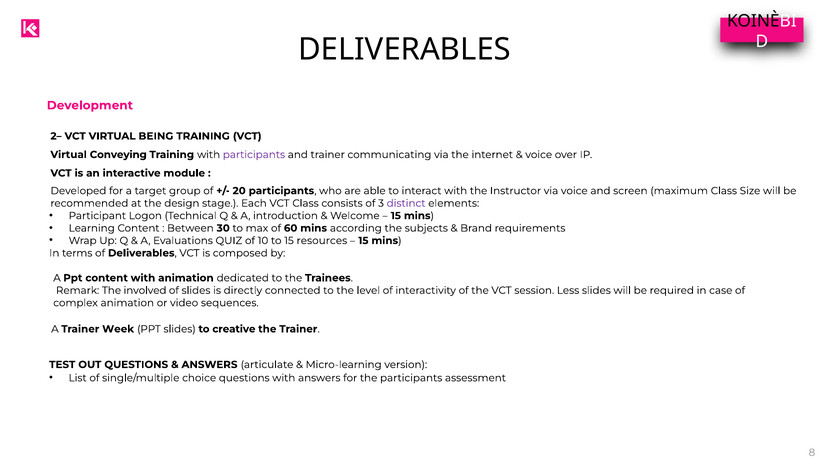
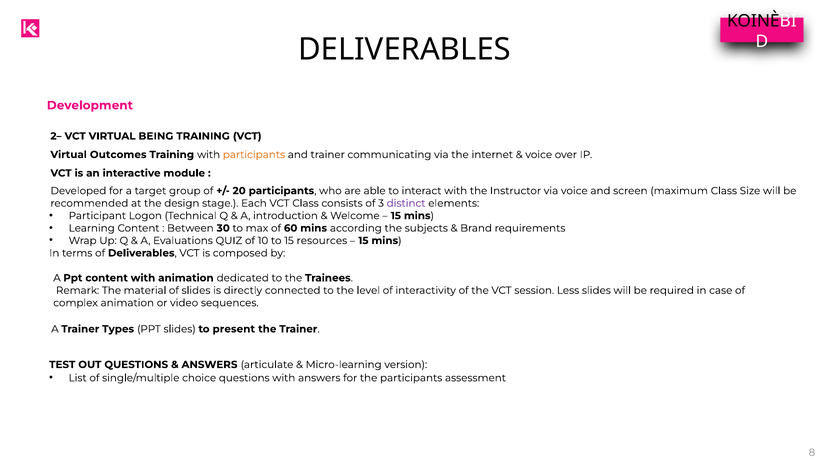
Conveying: Conveying -> Outcomes
participants at (254, 154) colour: purple -> orange
involved: involved -> material
Week: Week -> Types
creative: creative -> present
